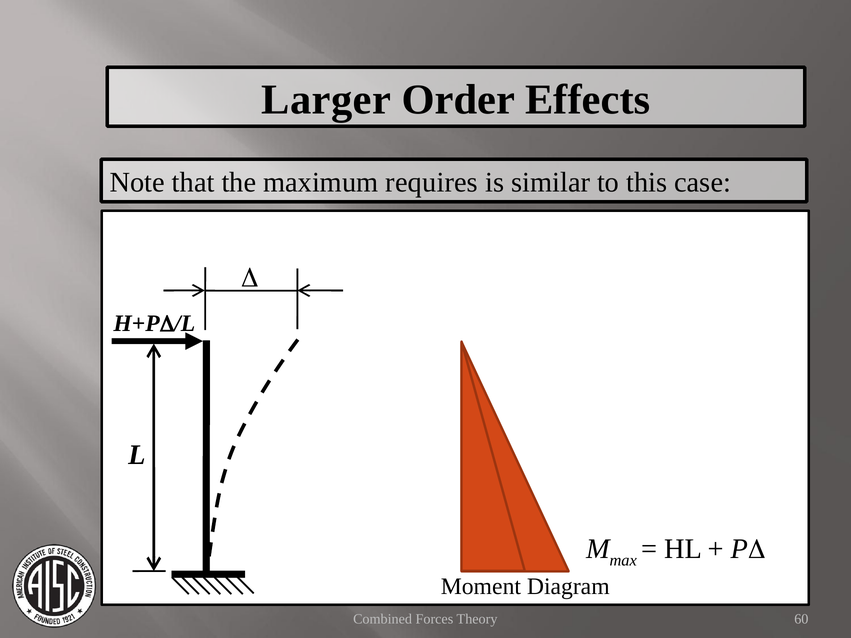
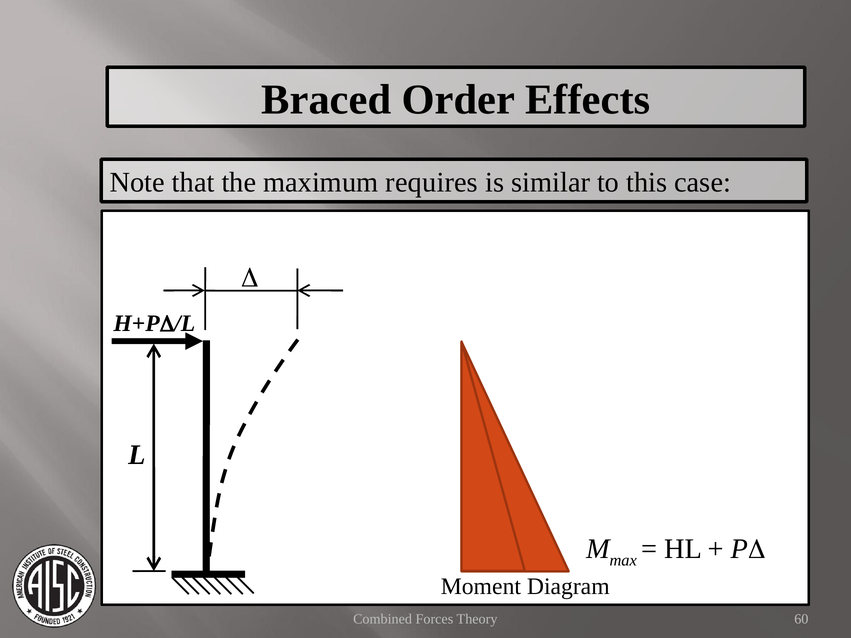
Larger: Larger -> Braced
